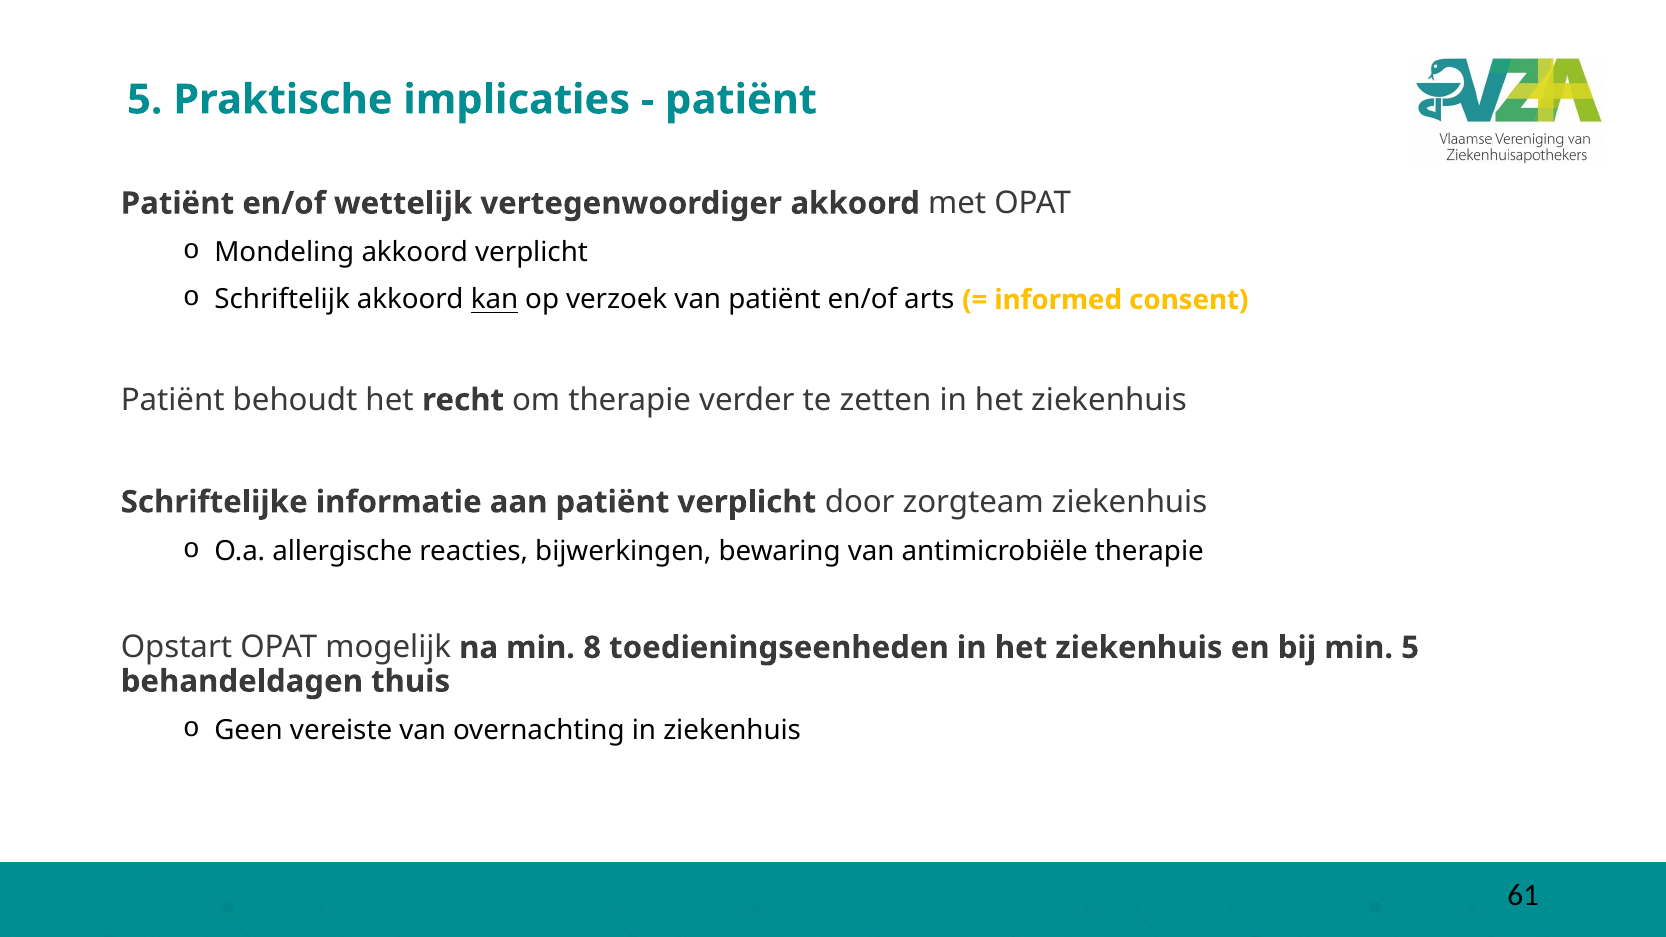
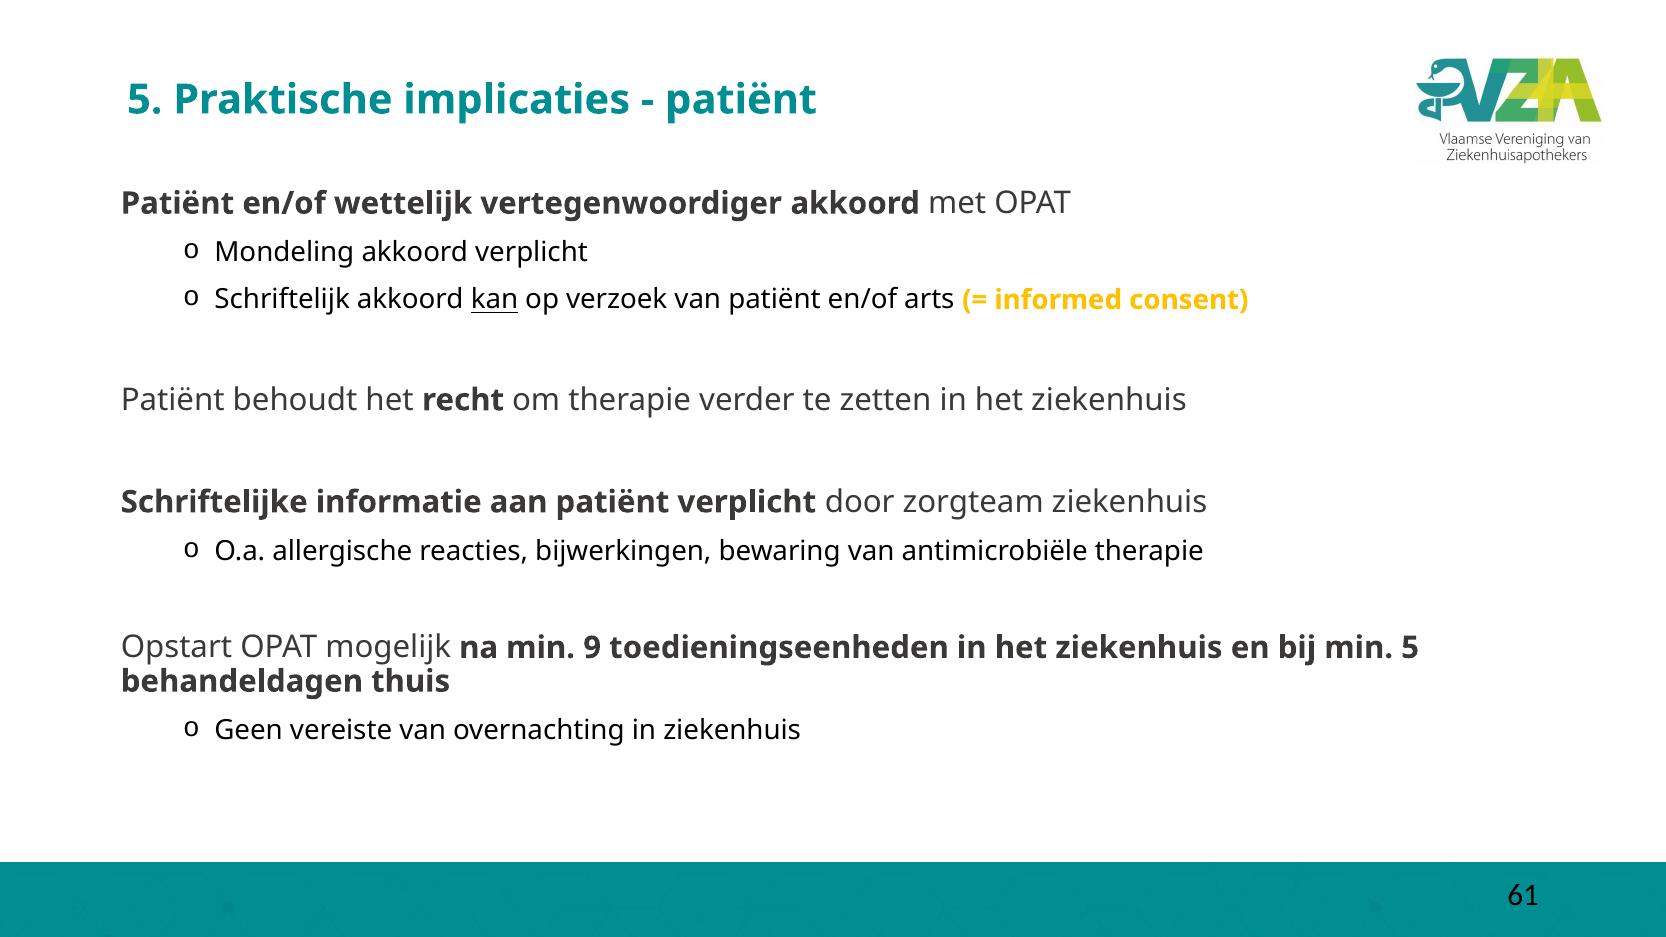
8: 8 -> 9
